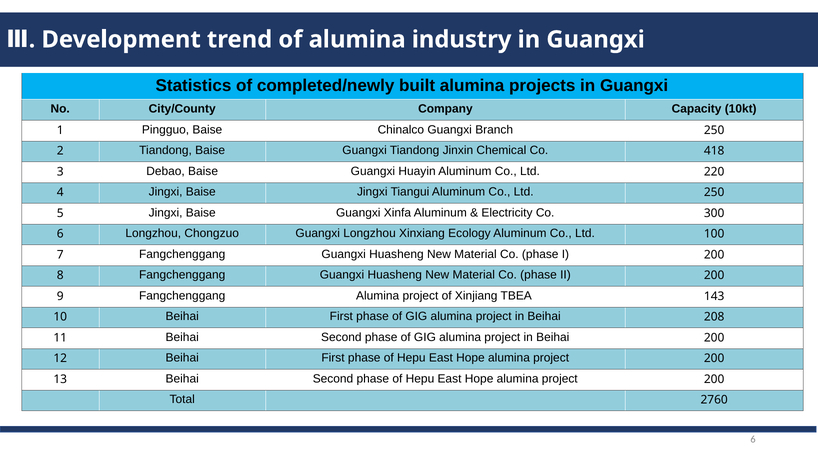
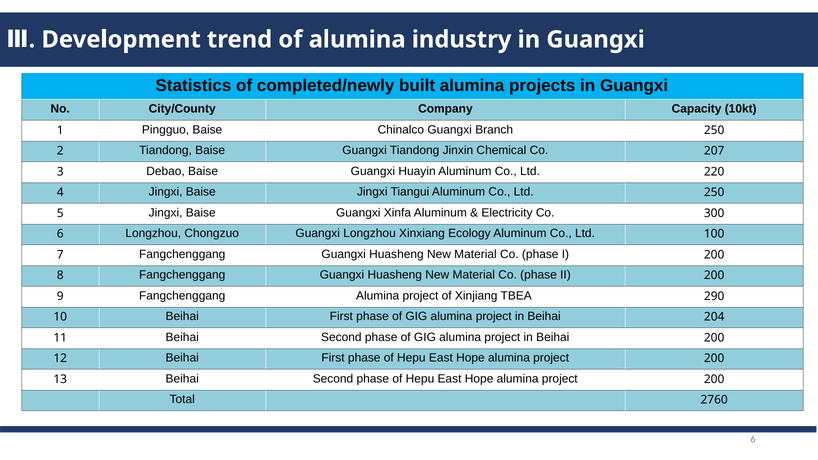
418: 418 -> 207
143: 143 -> 290
208: 208 -> 204
